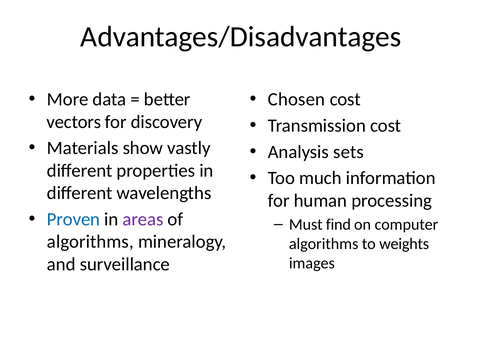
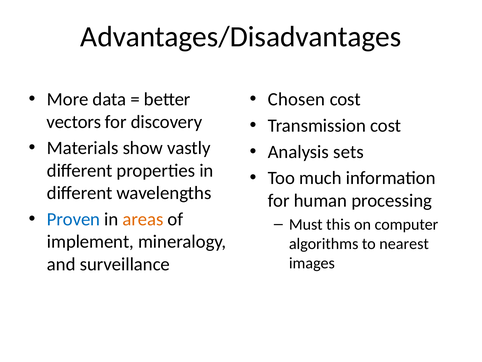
areas colour: purple -> orange
find: find -> this
algorithms at (90, 241): algorithms -> implement
weights: weights -> nearest
